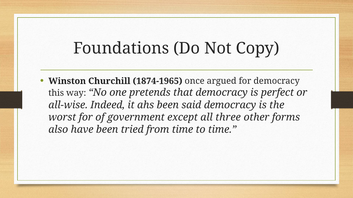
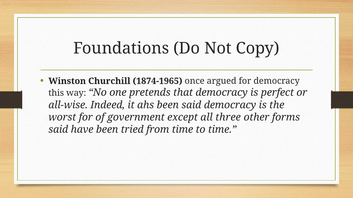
also at (58, 130): also -> said
